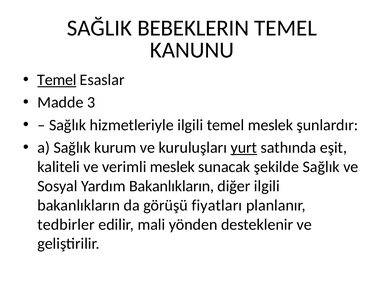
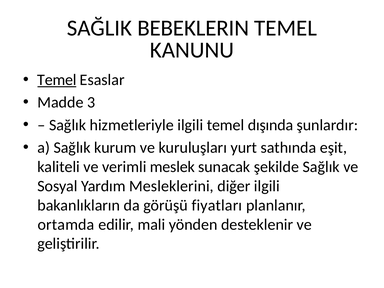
temel meslek: meslek -> dışında
yurt underline: present -> none
Yardım Bakanlıkların: Bakanlıkların -> Mesleklerini
tedbirler: tedbirler -> ortamda
